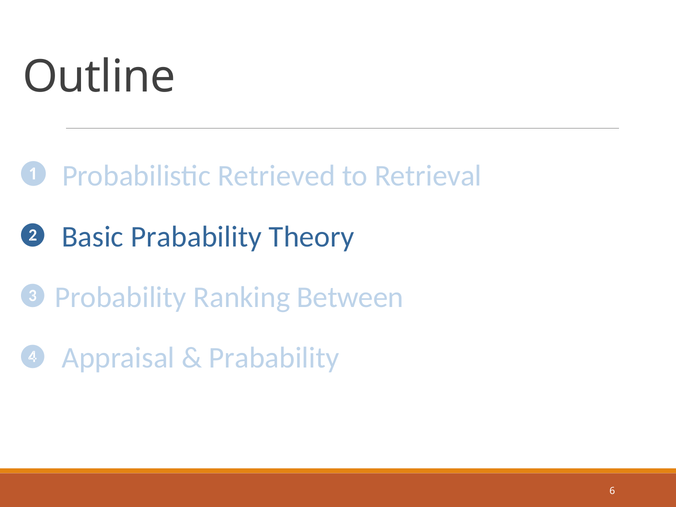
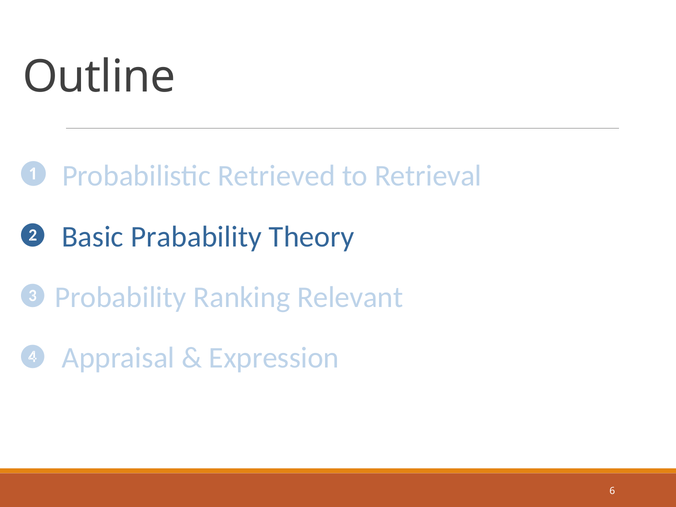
Between: Between -> Relevant
Prabability at (274, 358): Prabability -> Expression
